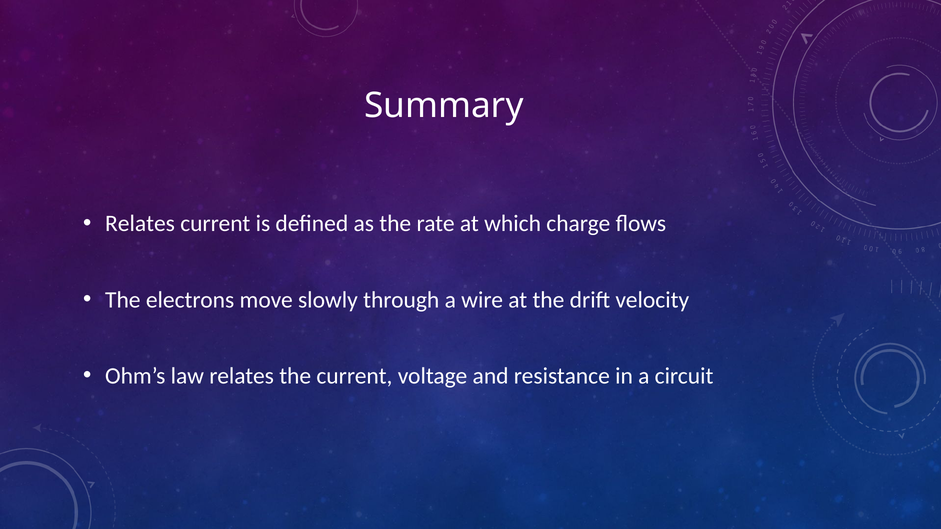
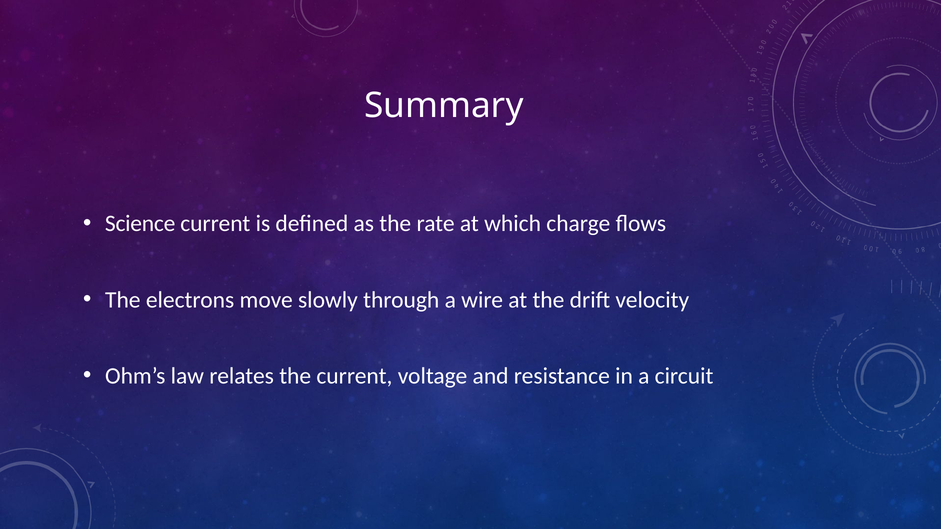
Relates at (140, 224): Relates -> Science
